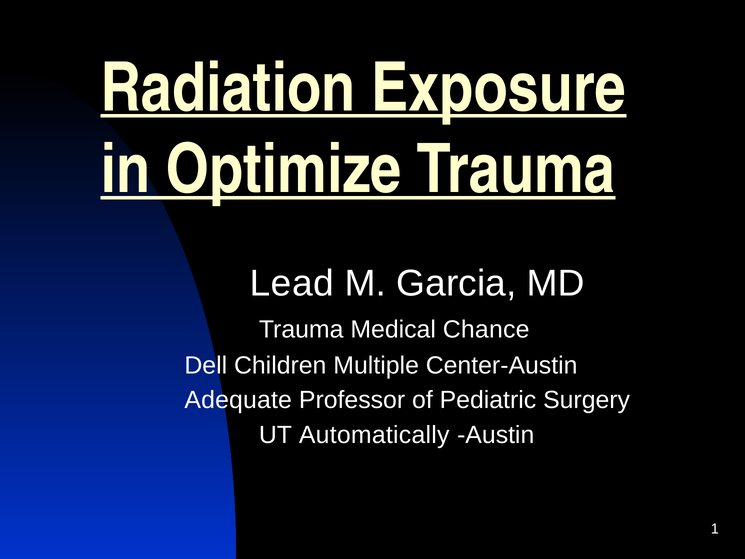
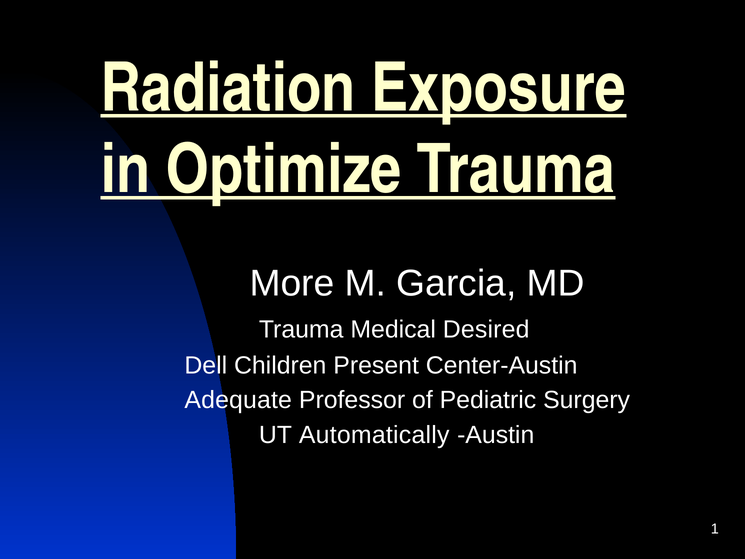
Lead: Lead -> More
Chance: Chance -> Desired
Multiple: Multiple -> Present
